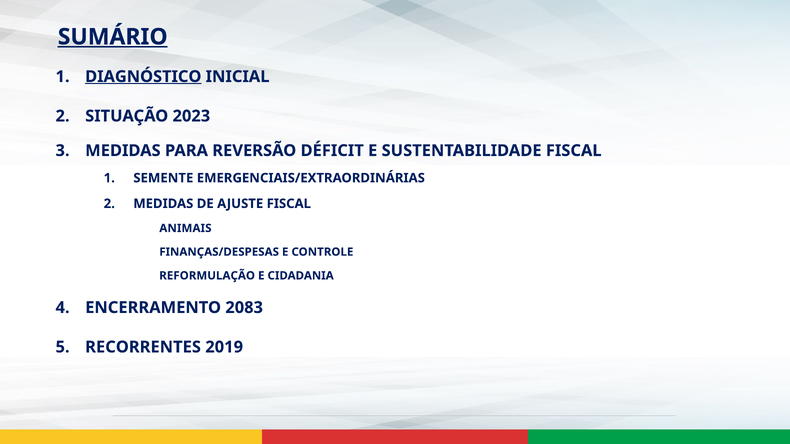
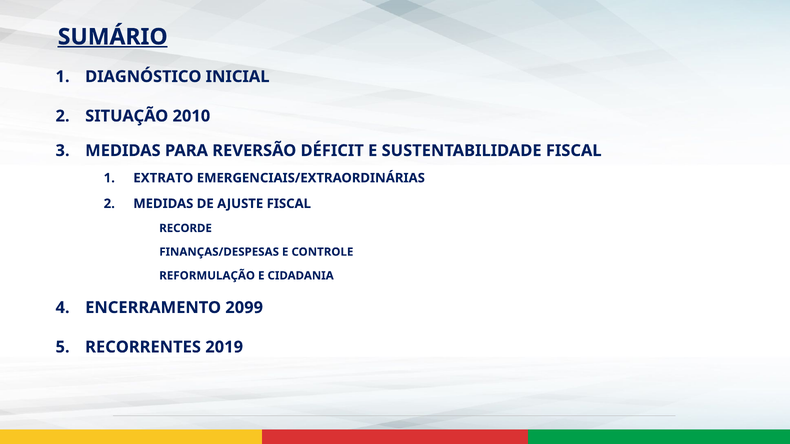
DIAGNÓSTICO underline: present -> none
2023: 2023 -> 2010
SEMENTE: SEMENTE -> EXTRATO
ANIMAIS: ANIMAIS -> RECORDE
2083: 2083 -> 2099
